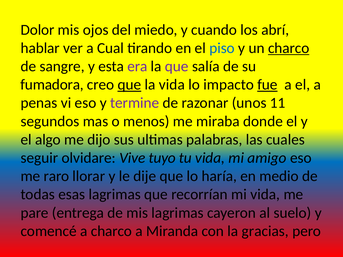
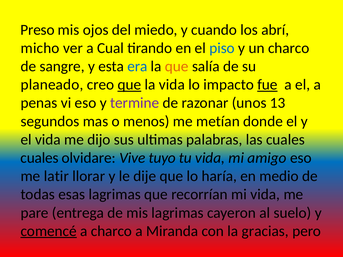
Dolor: Dolor -> Preso
hablar: hablar -> micho
charco at (289, 48) underline: present -> none
era colour: purple -> blue
que at (177, 66) colour: purple -> orange
fumadora: fumadora -> planeado
11: 11 -> 13
miraba: miraba -> metían
el algo: algo -> vida
seguir at (39, 158): seguir -> cuales
raro: raro -> latir
comencé underline: none -> present
